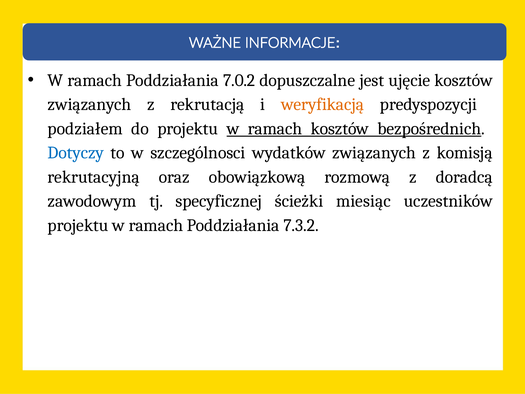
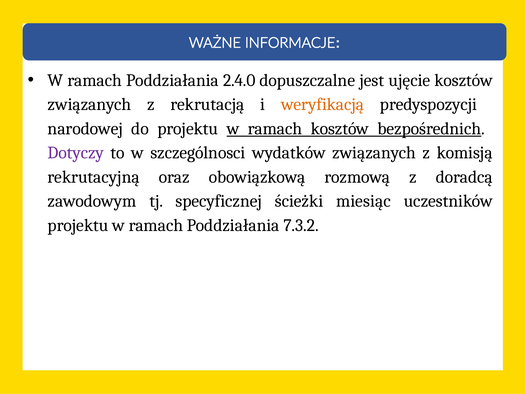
7.0.2: 7.0.2 -> 2.4.0
podziałem: podziałem -> narodowej
Dotyczy colour: blue -> purple
